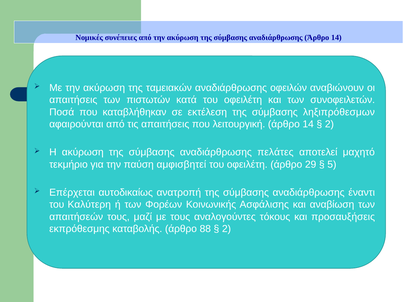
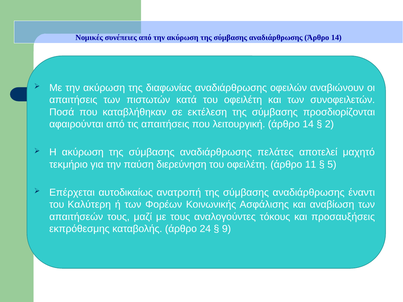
ταμειακών: ταμειακών -> διαφωνίας
ληξιπρόθεσμων: ληξιπρόθεσμων -> προσδιορίζονται
αμφισβητεί: αμφισβητεί -> διερεύνηση
29: 29 -> 11
88: 88 -> 24
2 at (227, 229): 2 -> 9
